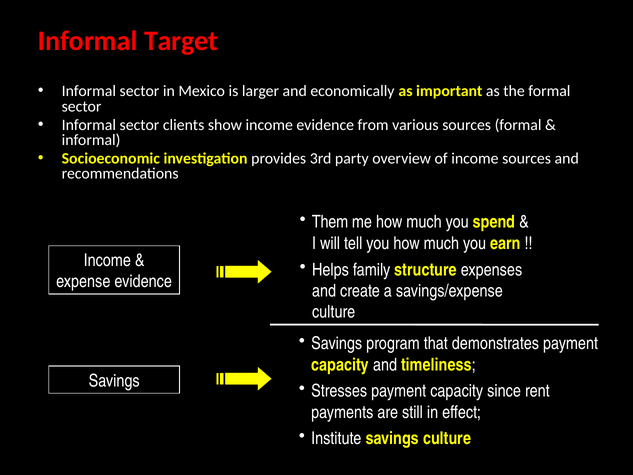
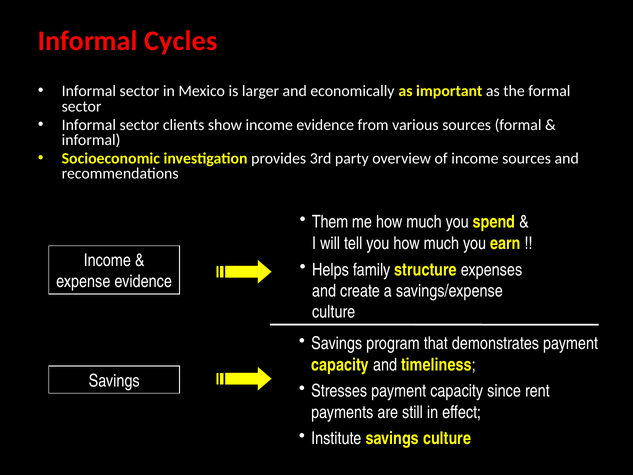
Target: Target -> Cycles
